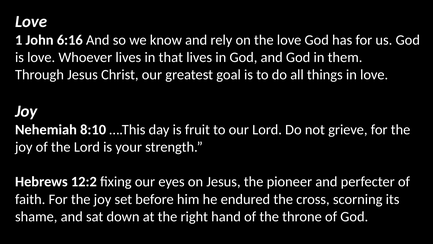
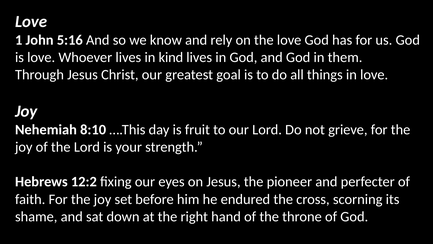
6:16: 6:16 -> 5:16
that: that -> kind
